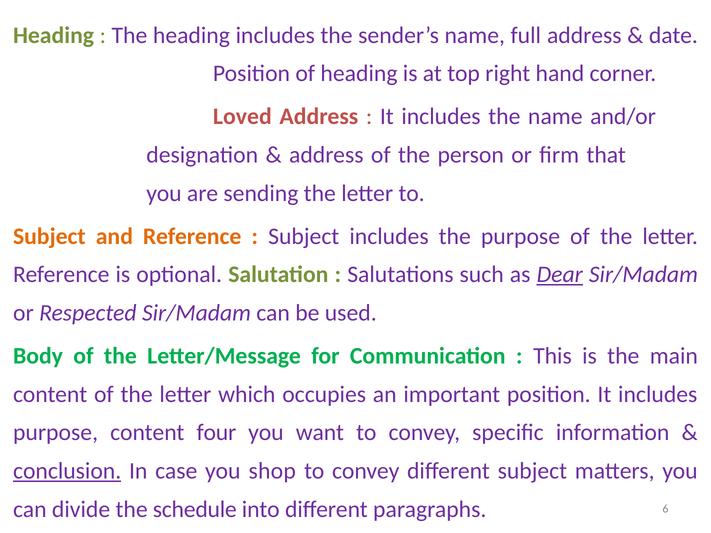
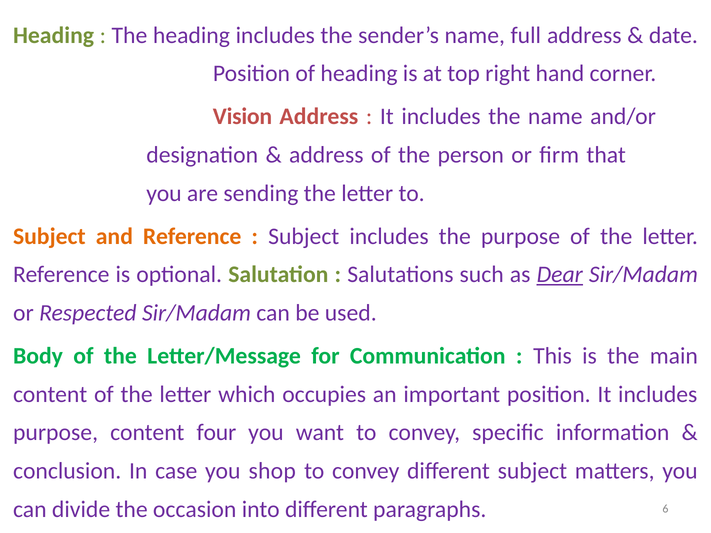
Loved: Loved -> Vision
conclusion underline: present -> none
schedule: schedule -> occasion
